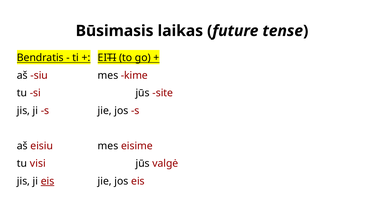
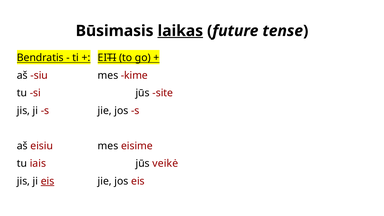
laikas underline: none -> present
visi: visi -> iais
valgė: valgė -> veikė
